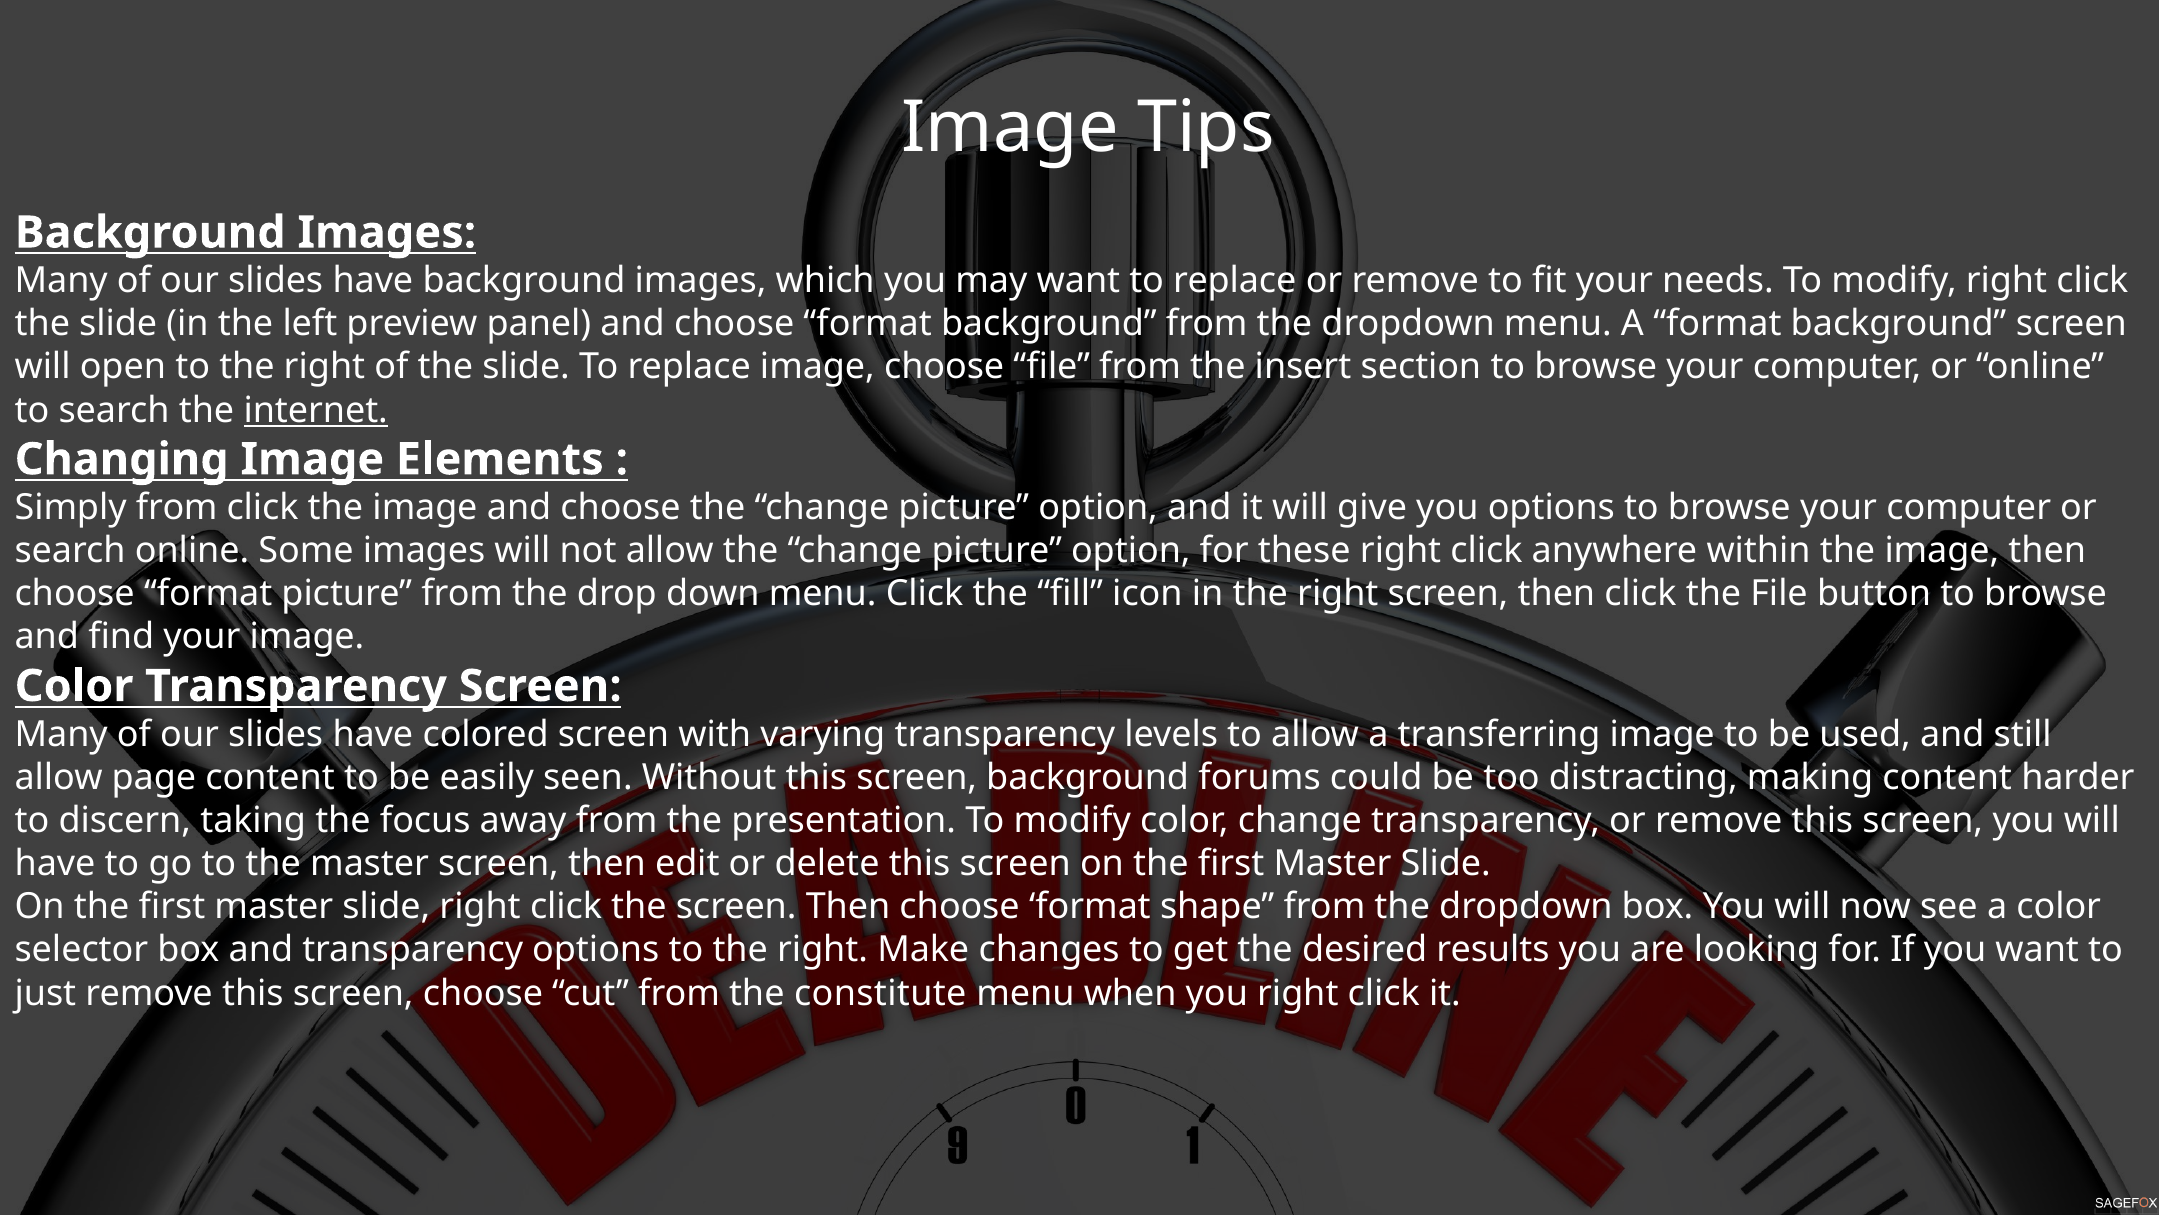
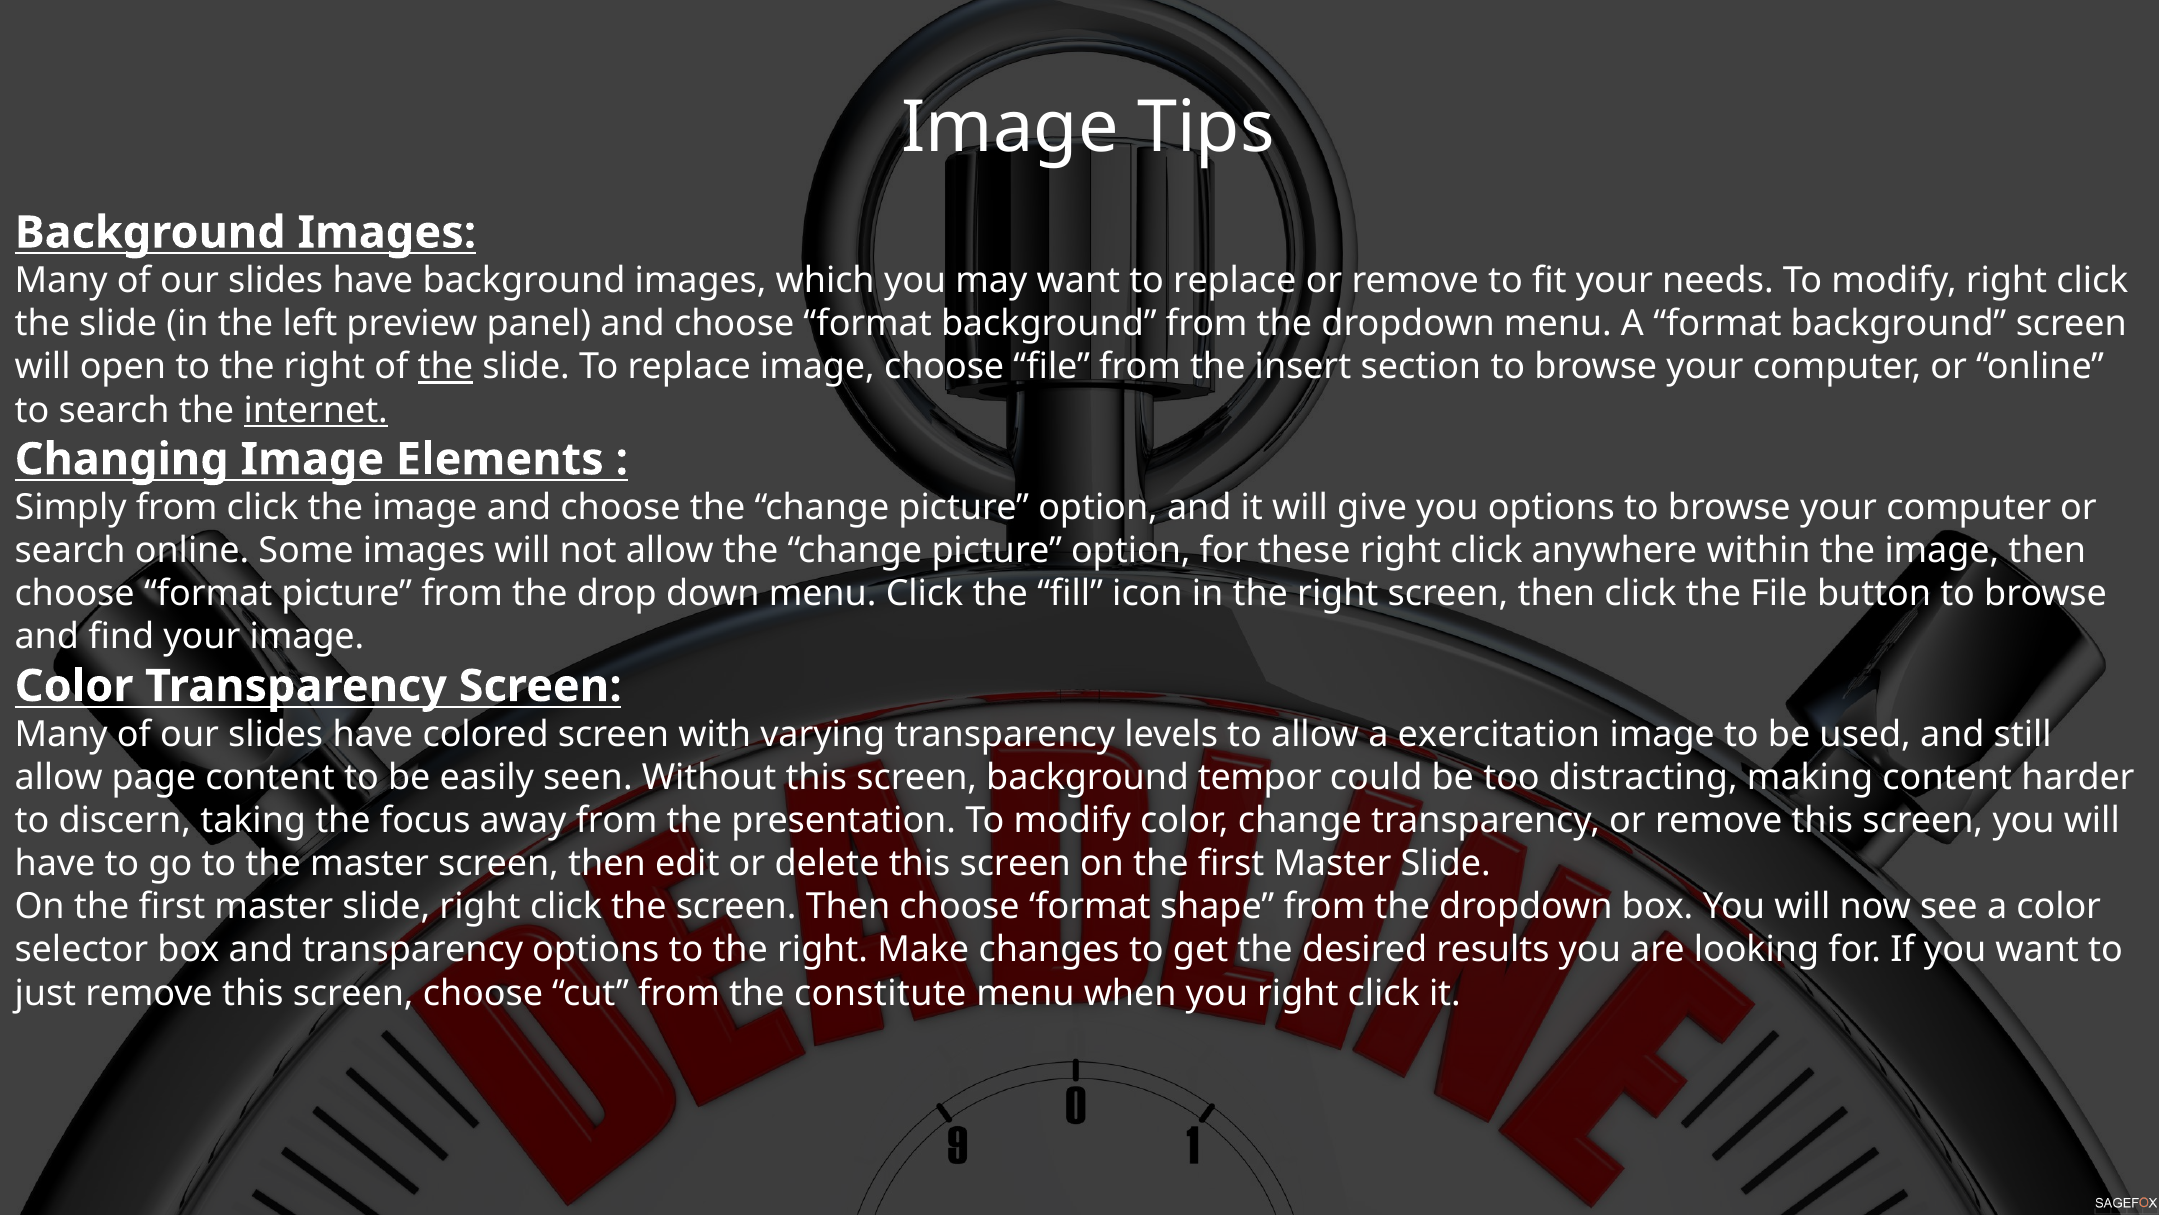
the at (445, 367) underline: none -> present
transferring: transferring -> exercitation
forums: forums -> tempor
